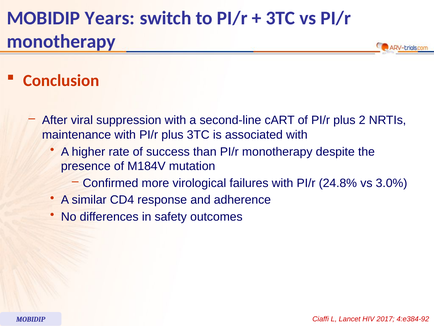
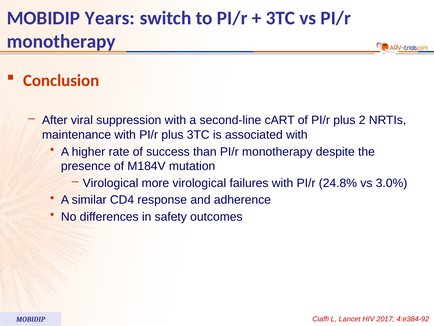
Confirmed at (111, 183): Confirmed -> Virological
